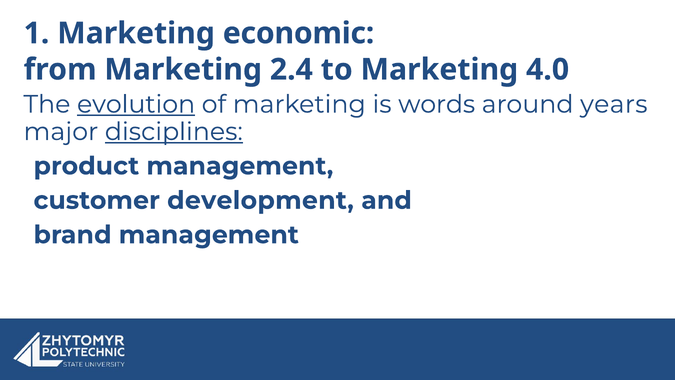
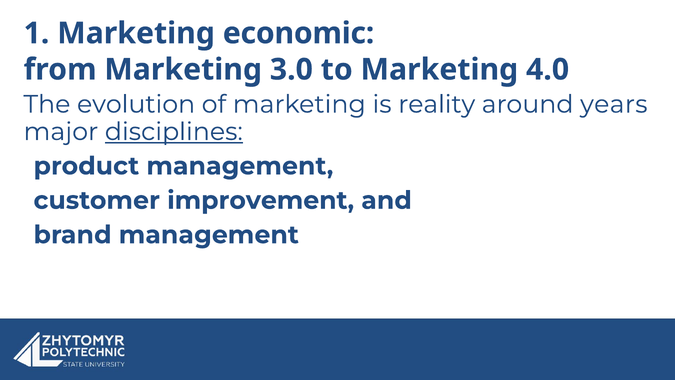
2.4: 2.4 -> 3.0
evolution underline: present -> none
words: words -> reality
development: development -> improvement
